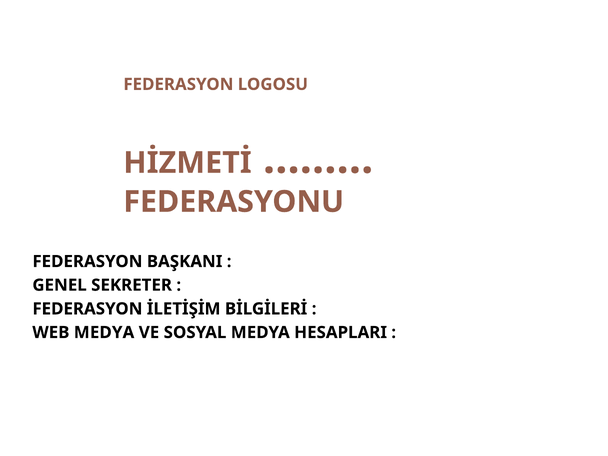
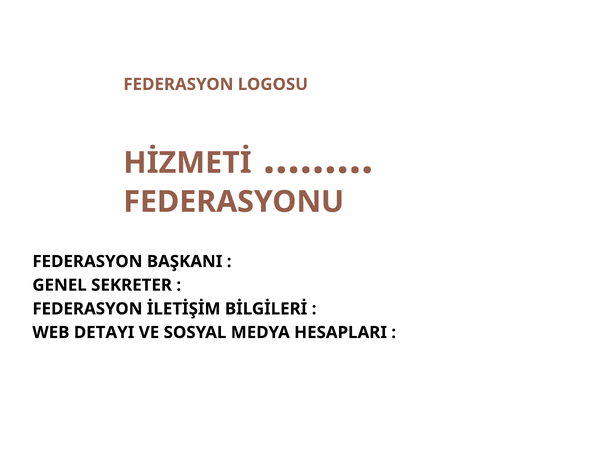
WEB MEDYA: MEDYA -> DETAYI
